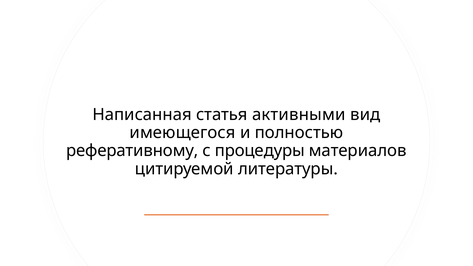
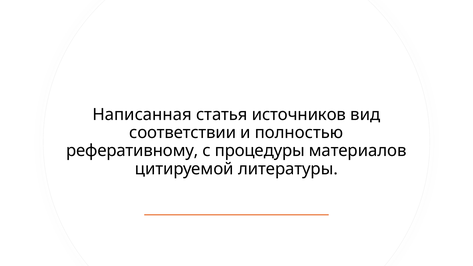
активными: активными -> источников
имеющегося: имеющегося -> соответствии
